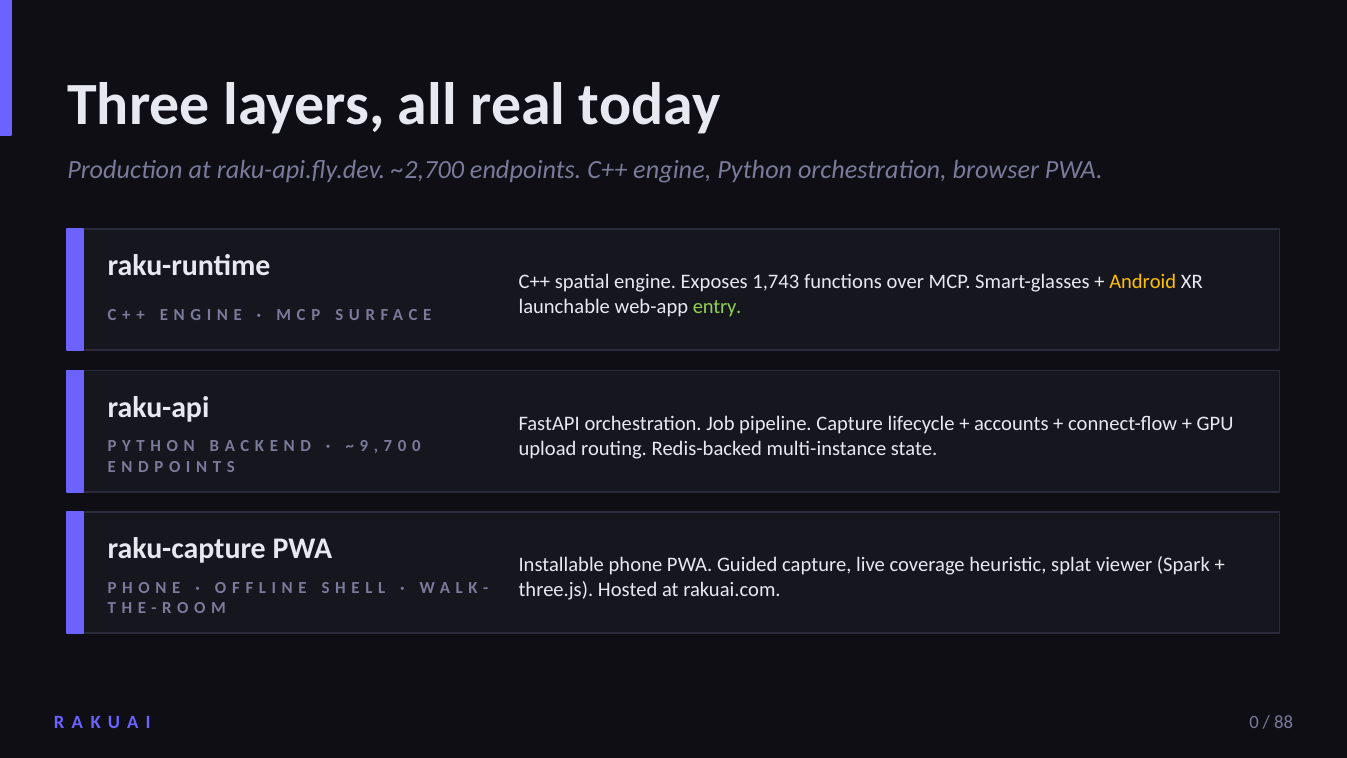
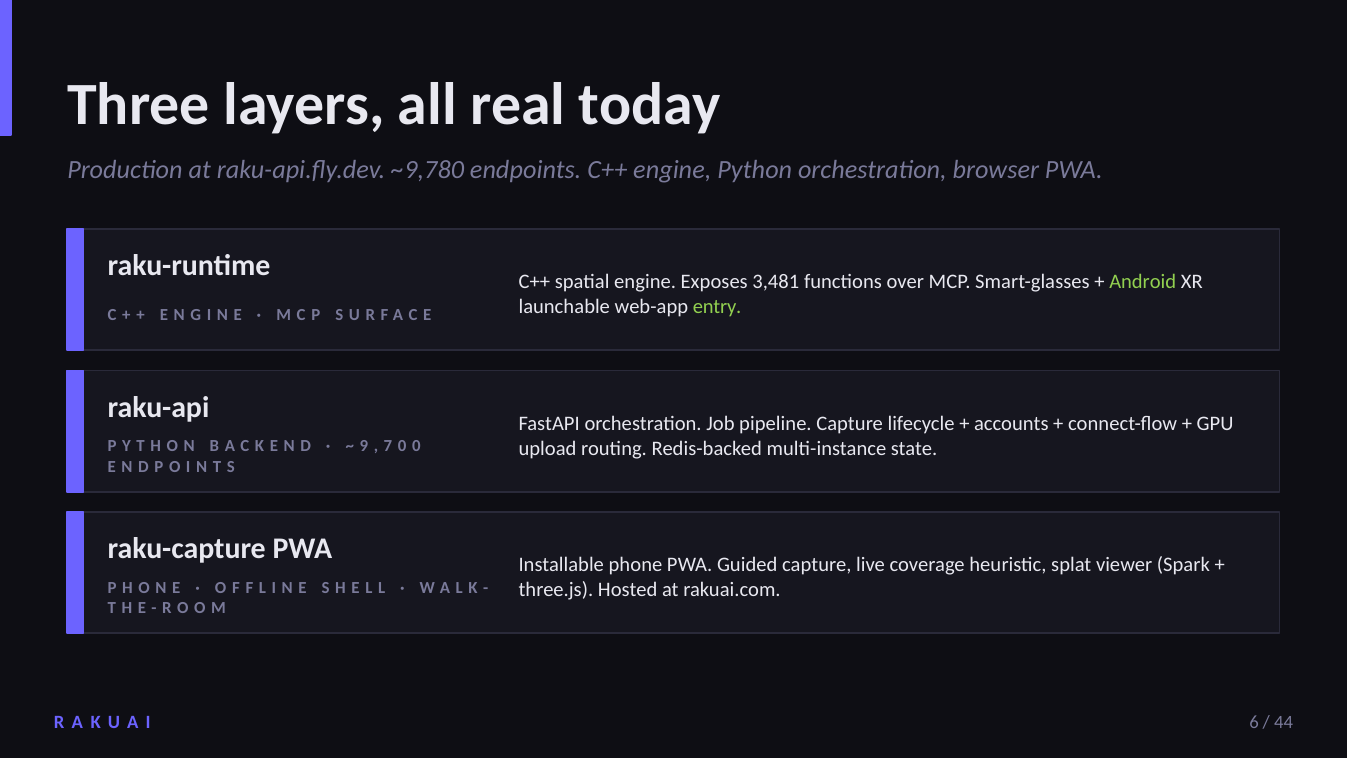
~2,700: ~2,700 -> ~9,780
1,743: 1,743 -> 3,481
Android colour: yellow -> light green
0 at (1254, 722): 0 -> 6
88: 88 -> 44
